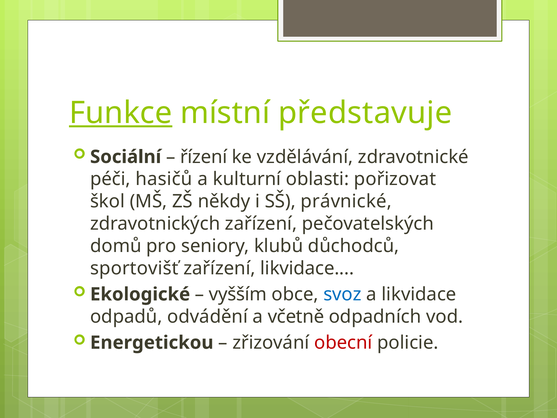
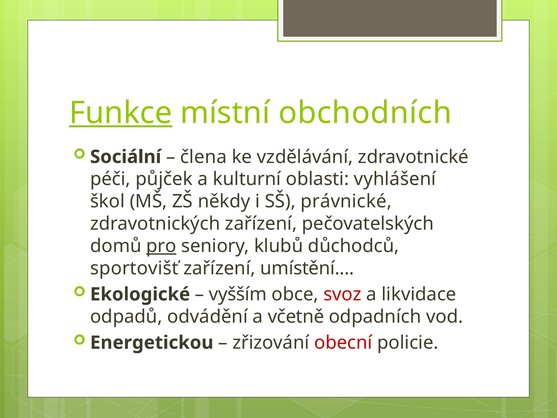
představuje: představuje -> obchodních
řízení: řízení -> člena
hasičů: hasičů -> půjček
pořizovat: pořizovat -> vyhlášení
pro underline: none -> present
zařízení likvidace: likvidace -> umístění
svoz colour: blue -> red
